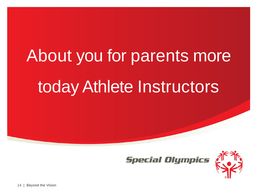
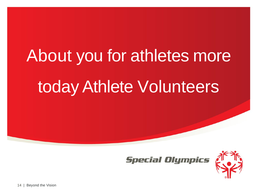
parents: parents -> athletes
Instructors: Instructors -> Volunteers
